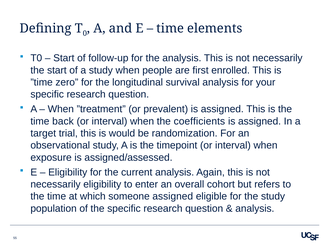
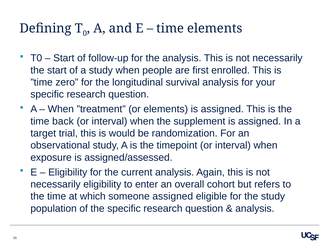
or prevalent: prevalent -> elements
coefficients: coefficients -> supplement
